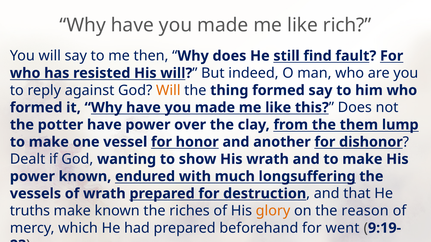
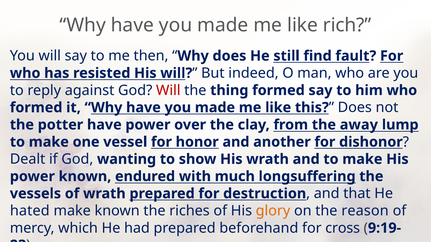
Will at (168, 90) colour: orange -> red
them: them -> away
truths: truths -> hated
went: went -> cross
